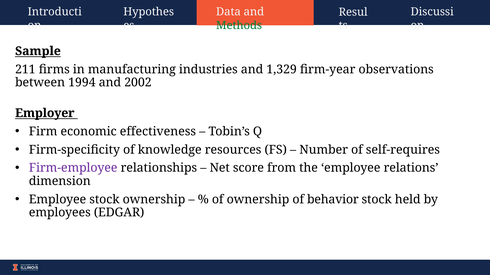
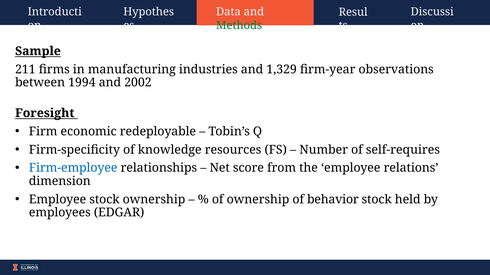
Employer: Employer -> Foresight
effectiveness: effectiveness -> redeployable
Firm-employee colour: purple -> blue
